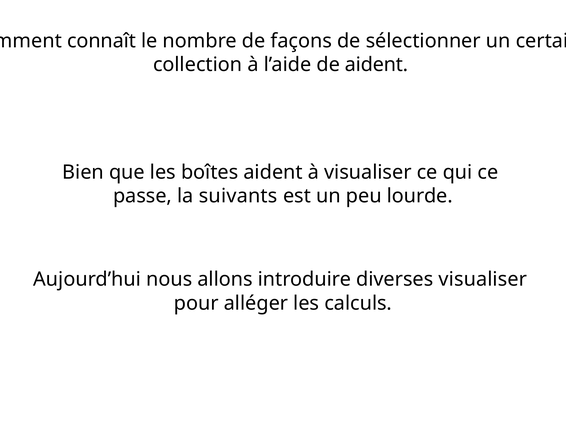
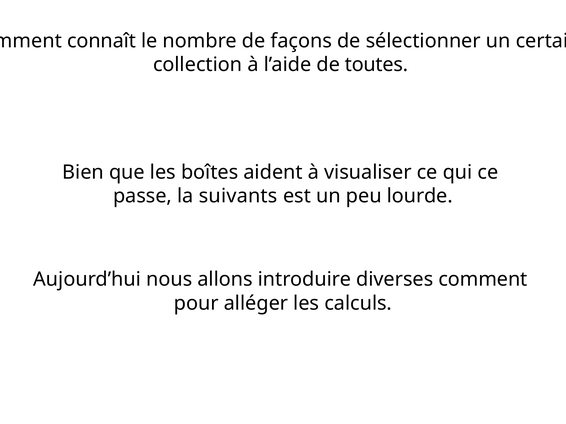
de aident: aident -> toutes
diverses visualiser: visualiser -> comment
